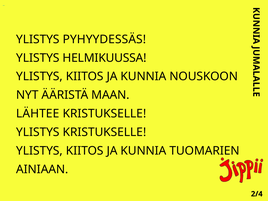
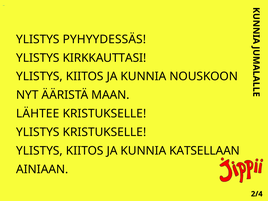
HELMIKUUSSA: HELMIKUUSSA -> KIRKKAUTTASI
TUOMARIEN: TUOMARIEN -> KATSELLAAN
